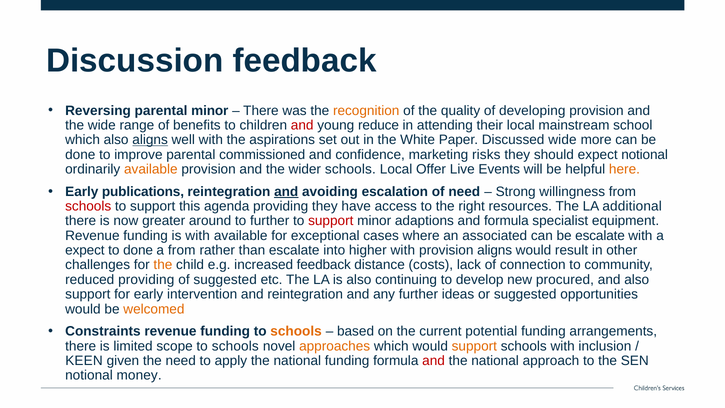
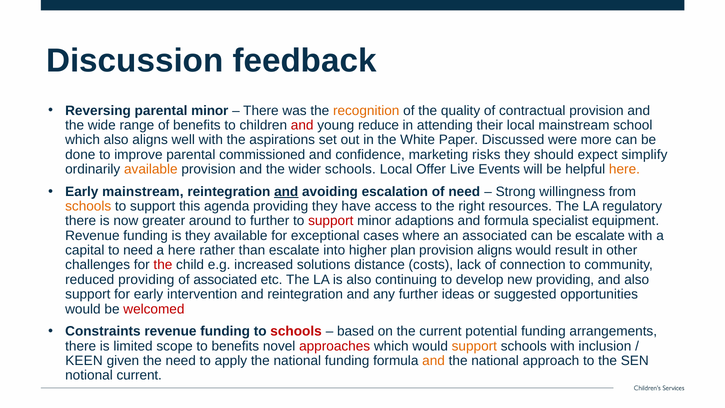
developing: developing -> contractual
aligns at (150, 140) underline: present -> none
Discussed wide: wide -> were
expect notional: notional -> simplify
Early publications: publications -> mainstream
schools at (88, 206) colour: red -> orange
additional: additional -> regulatory
is with: with -> they
expect at (85, 250): expect -> capital
to done: done -> need
a from: from -> here
higher with: with -> plan
the at (163, 265) colour: orange -> red
increased feedback: feedback -> solutions
of suggested: suggested -> associated
new procured: procured -> providing
welcomed colour: orange -> red
schools at (296, 331) colour: orange -> red
scope to schools: schools -> benefits
approaches colour: orange -> red
and at (434, 361) colour: red -> orange
notional money: money -> current
